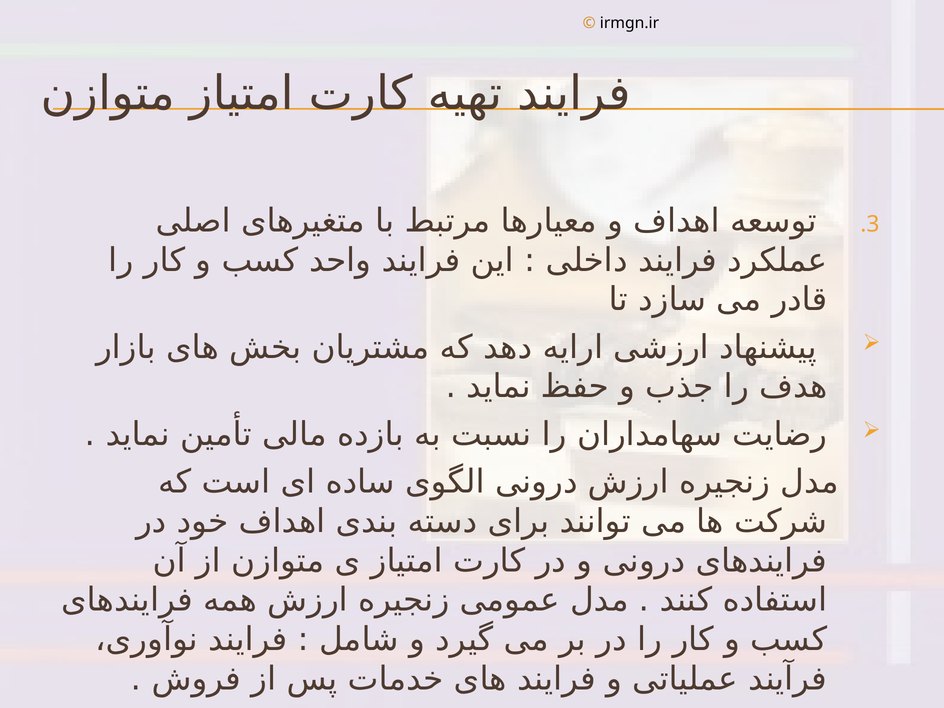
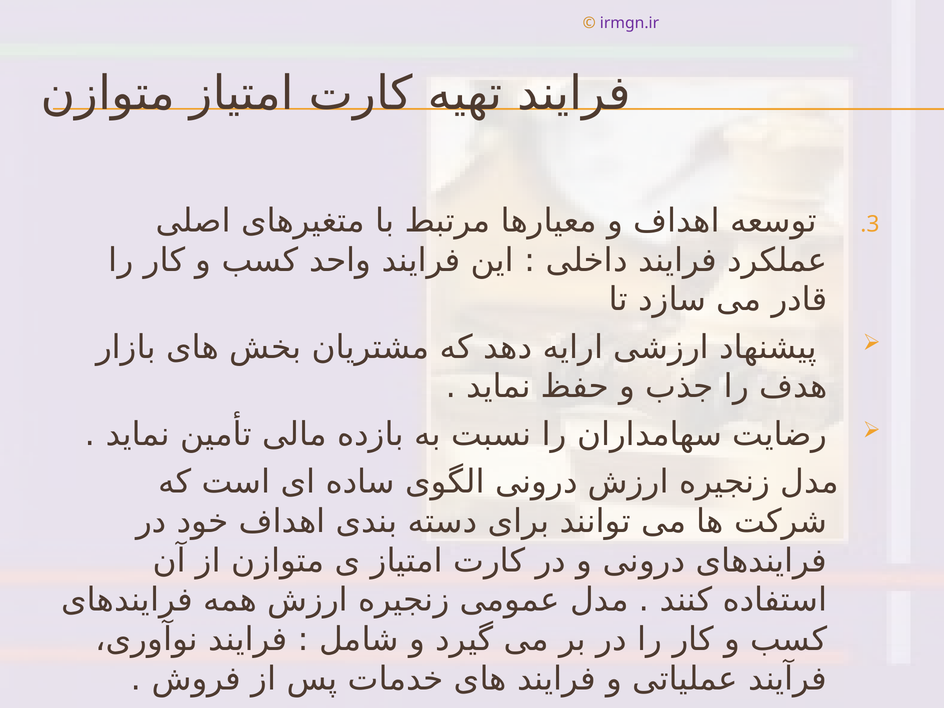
irmgn.ir colour: black -> purple
